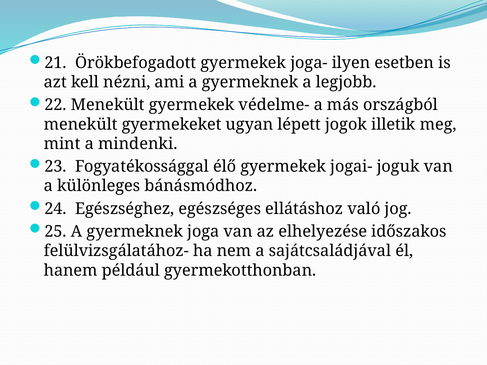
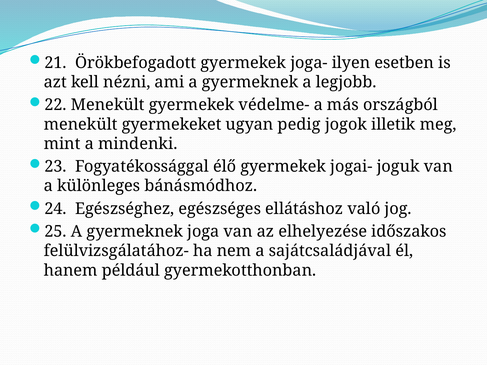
lépett: lépett -> pedig
